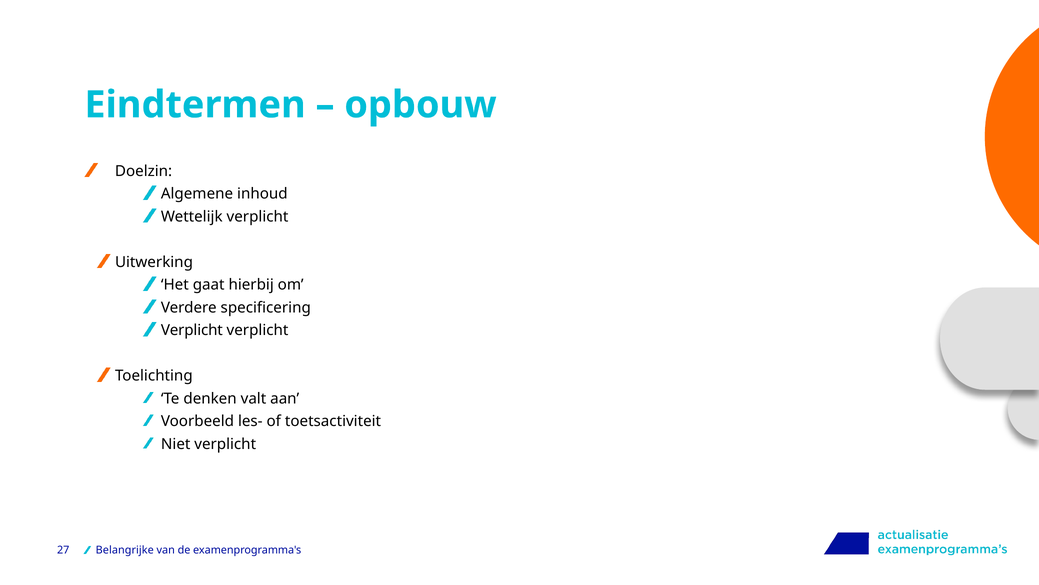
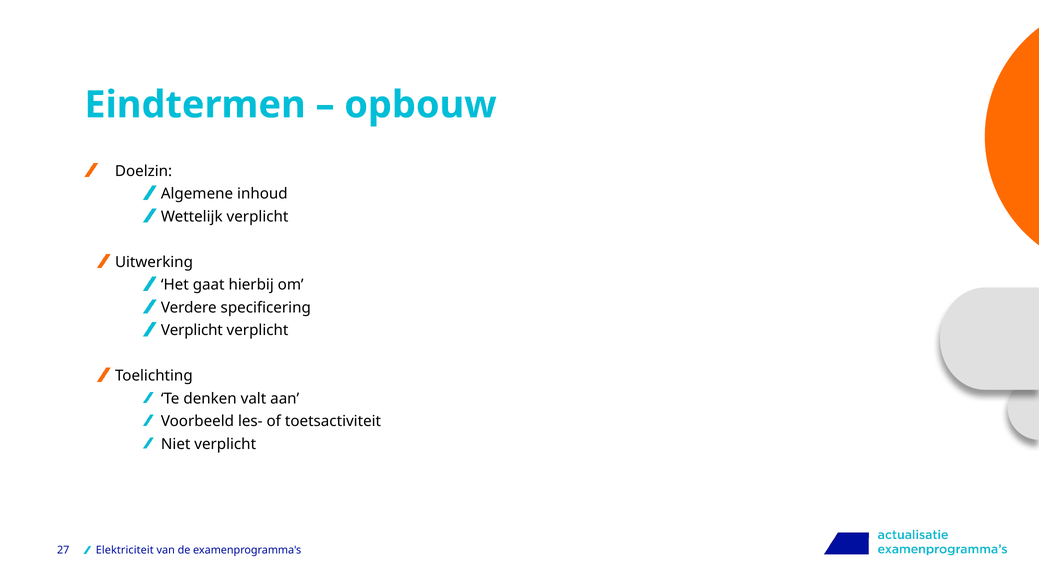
Belangrijke: Belangrijke -> Elektriciteit
